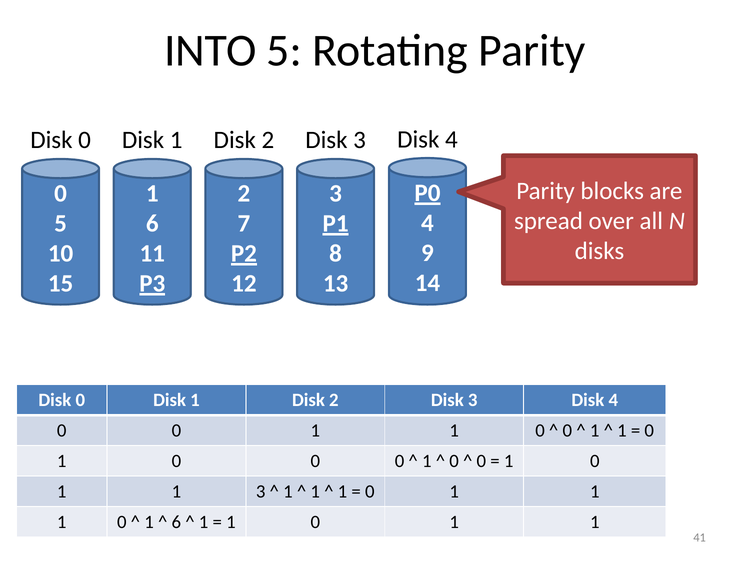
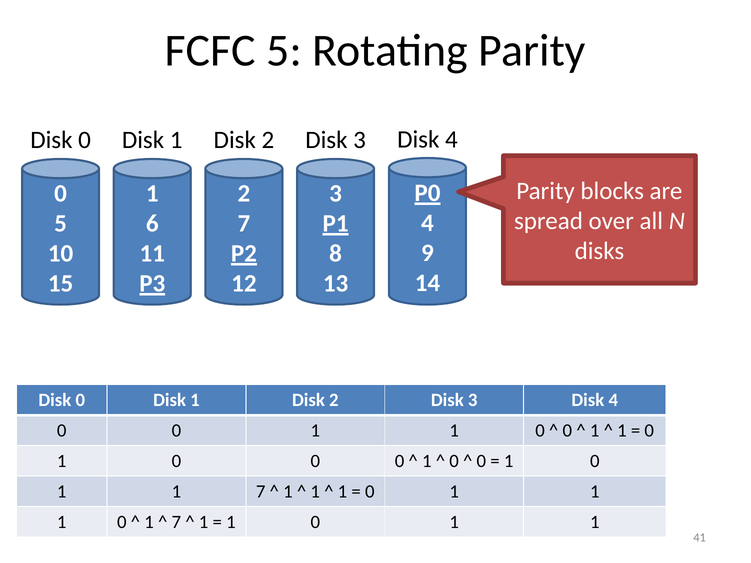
INTO: INTO -> FCFC
1 3: 3 -> 7
6 at (176, 522): 6 -> 7
